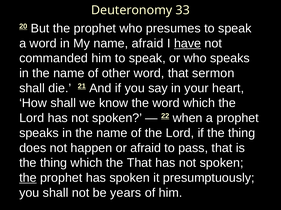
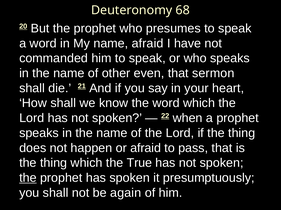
33: 33 -> 68
have underline: present -> none
other word: word -> even
the That: That -> True
years: years -> again
